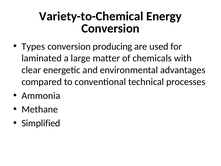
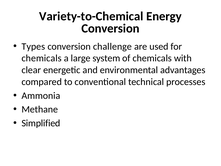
producing: producing -> challenge
laminated at (42, 58): laminated -> chemicals
matter: matter -> system
